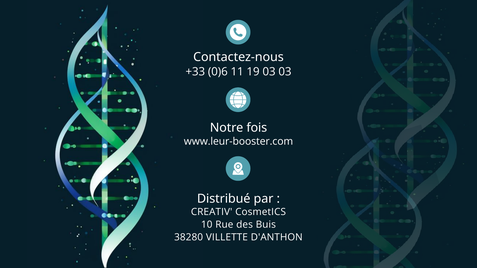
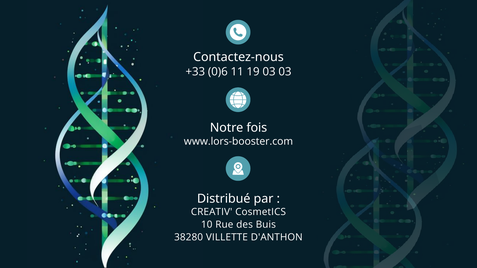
www.leur-booster.com: www.leur-booster.com -> www.lors-booster.com
